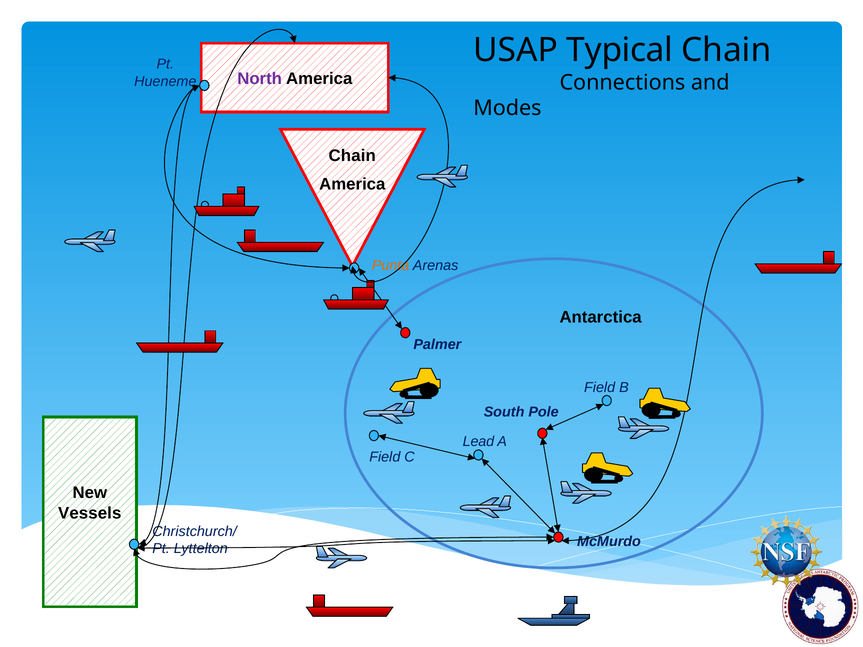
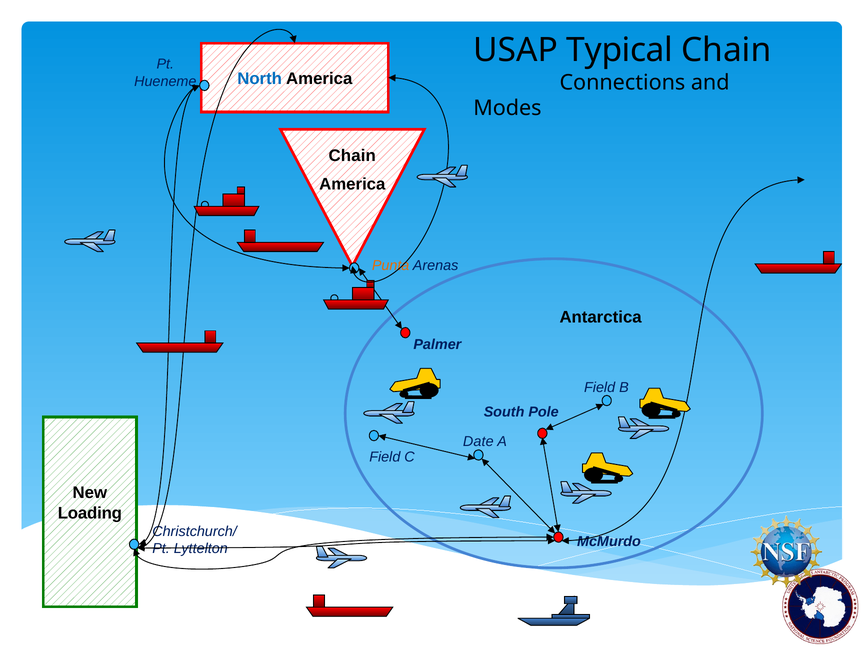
North colour: purple -> blue
Lead: Lead -> Date
Vessels: Vessels -> Loading
